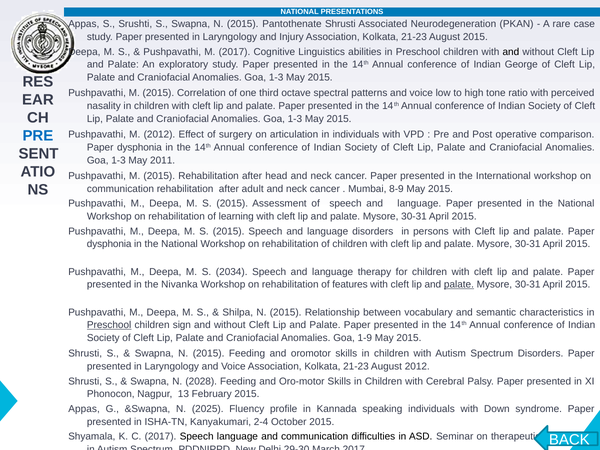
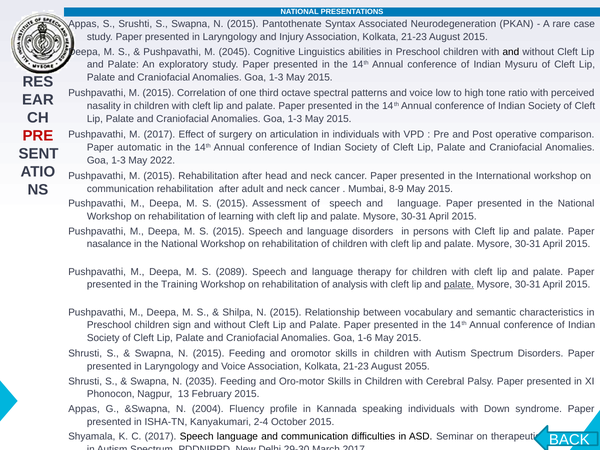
Pantothenate Shrusti: Shrusti -> Syntax
2017 at (234, 52): 2017 -> 2045
George: George -> Mysuru
PRE at (38, 136) colour: blue -> red
2012 at (159, 135): 2012 -> 2017
dysphonia at (139, 147): dysphonia -> automatic
2011: 2011 -> 2022
dysphonia at (109, 244): dysphonia -> nasalance
2034: 2034 -> 2089
Nivanka: Nivanka -> Training
of features: features -> analysis
Preschool at (109, 325) underline: present -> none
1-9: 1-9 -> 1-6
August 2012: 2012 -> 2055
2028: 2028 -> 2035
2025: 2025 -> 2004
